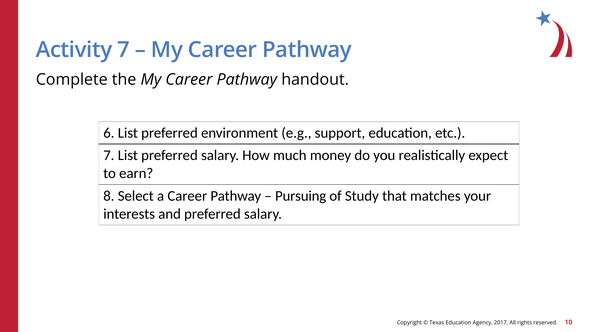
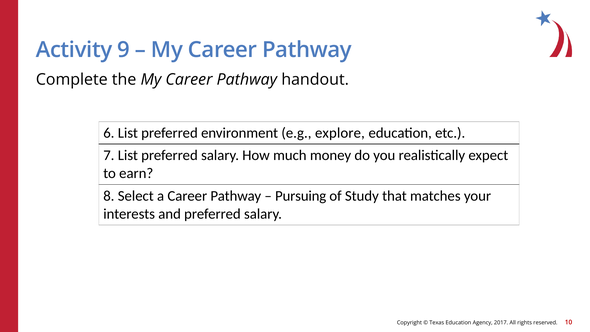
Activity 7: 7 -> 9
support: support -> explore
